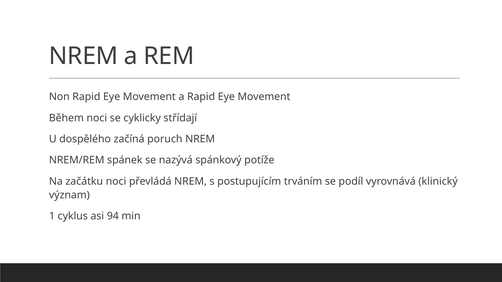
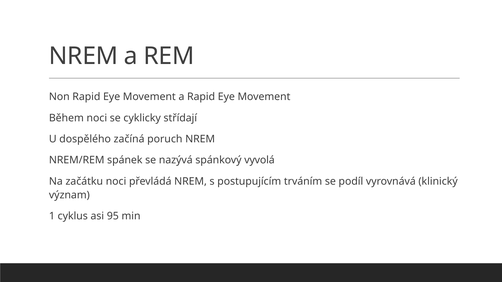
potíže: potíže -> vyvolá
94: 94 -> 95
